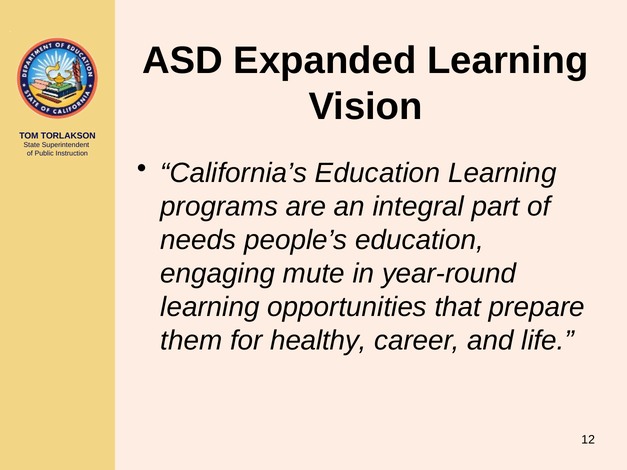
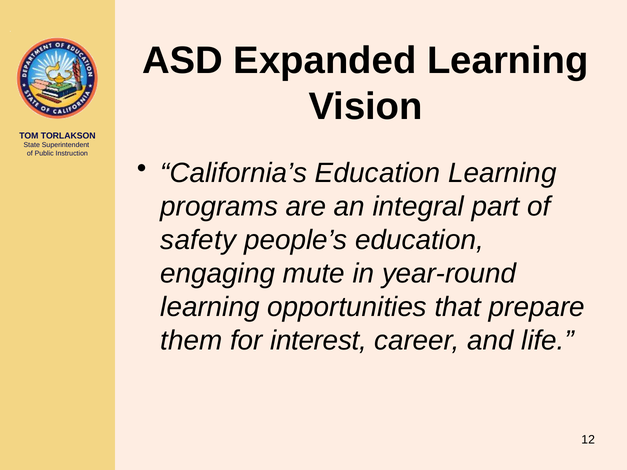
needs: needs -> safety
healthy: healthy -> interest
